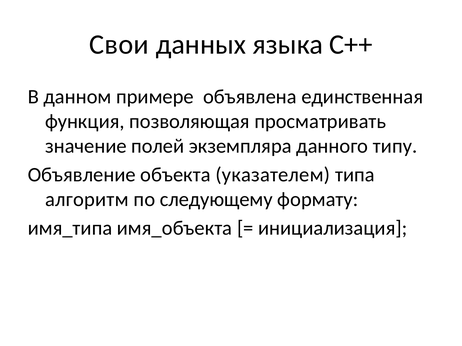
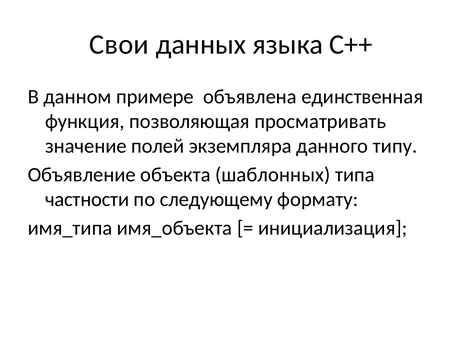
указателем: указателем -> шаблонных
алгоритм: алгоритм -> частности
